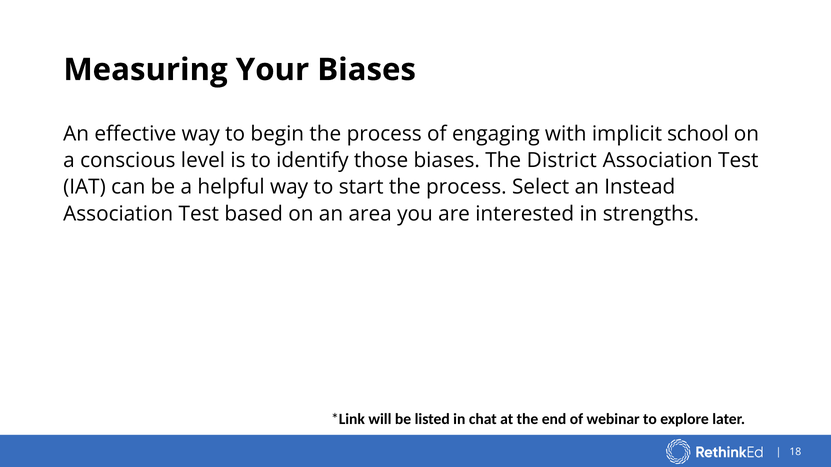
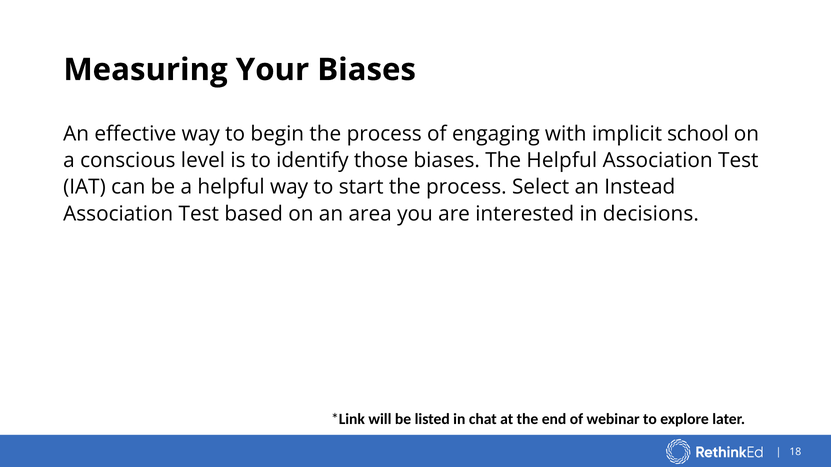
The District: District -> Helpful
strengths: strengths -> decisions
